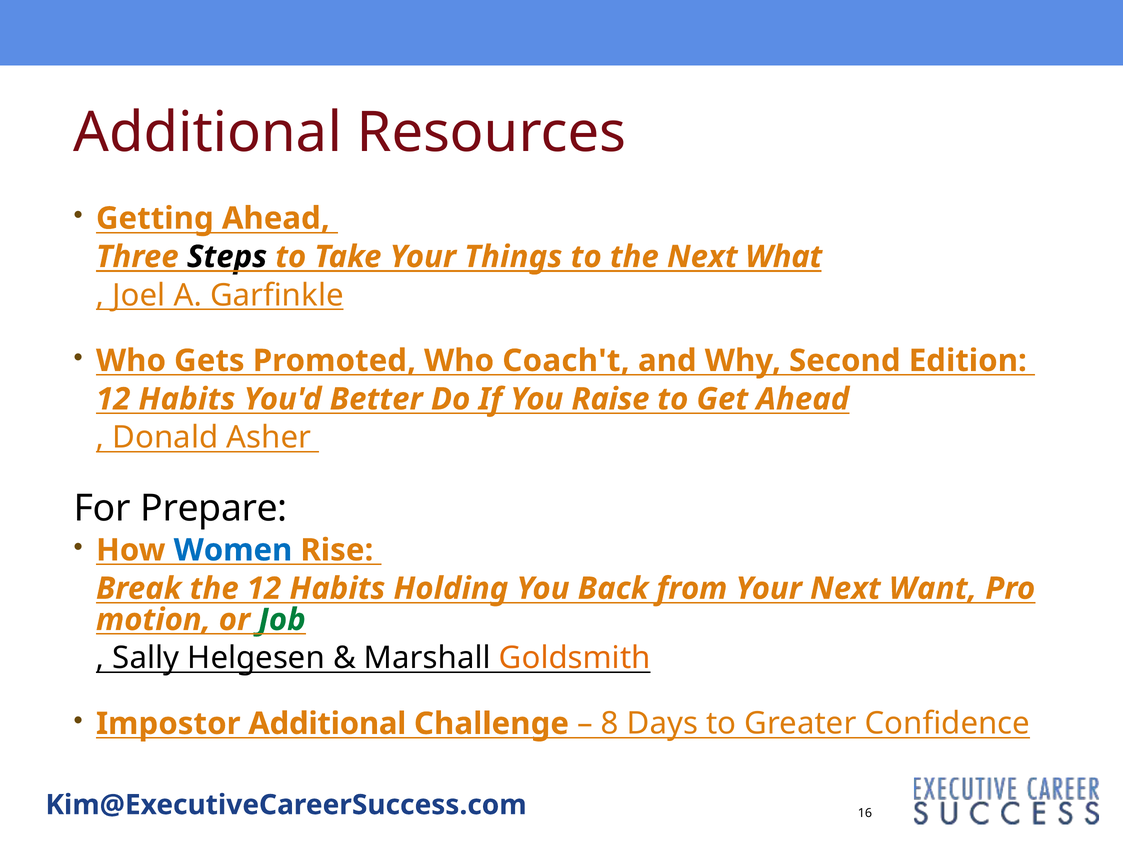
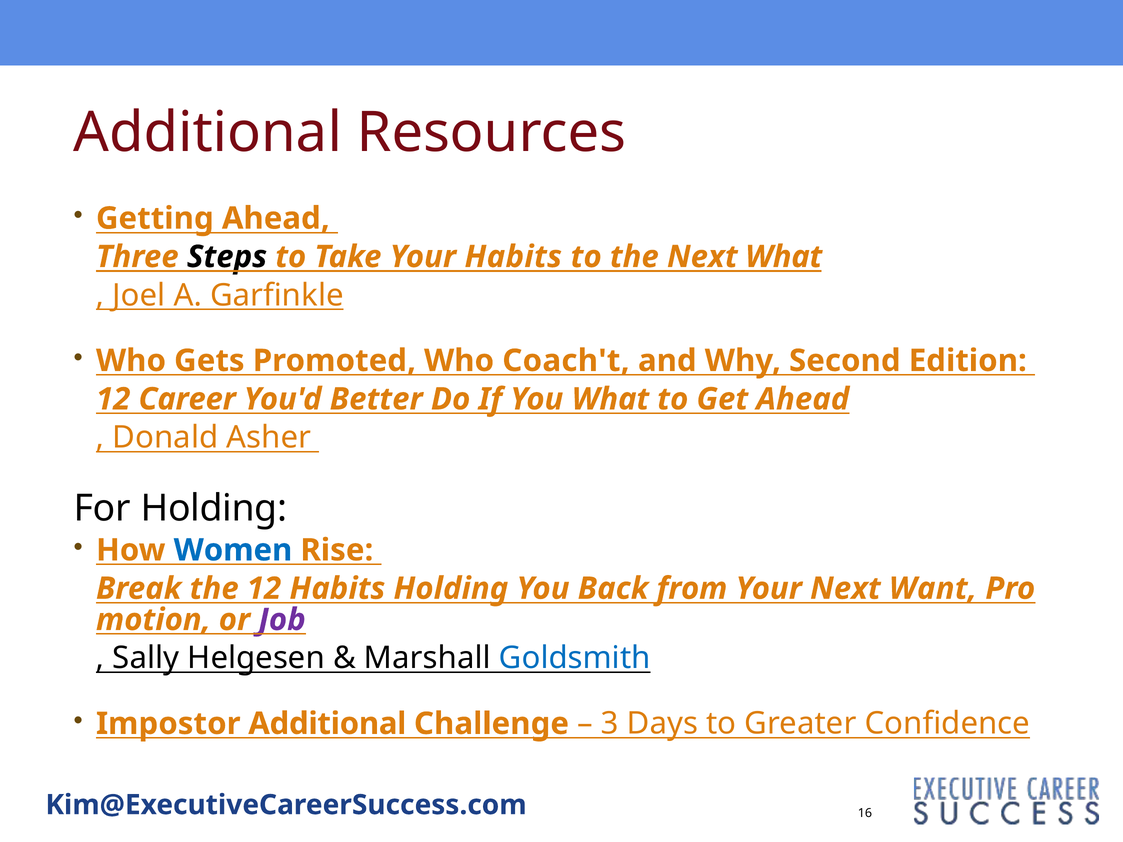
Your Things: Things -> Habits
Habits at (187, 399): Habits -> Career
You Raise: Raise -> What
For Prepare: Prepare -> Holding
Job colour: green -> purple
Goldsmith colour: orange -> blue
8: 8 -> 3
